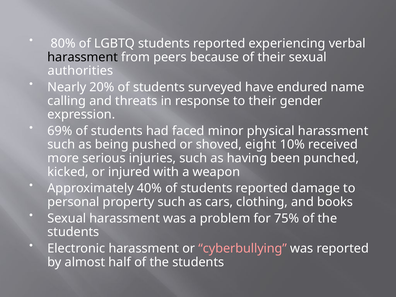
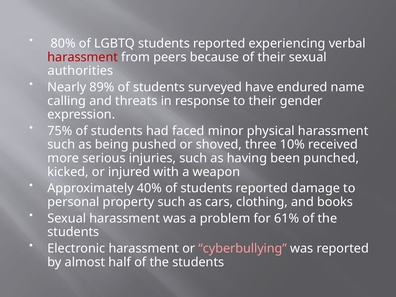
harassment at (83, 57) colour: black -> red
20%: 20% -> 89%
69%: 69% -> 75%
eight: eight -> three
75%: 75% -> 61%
